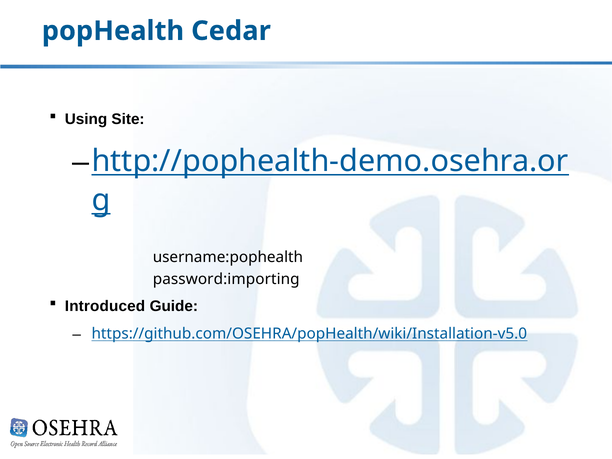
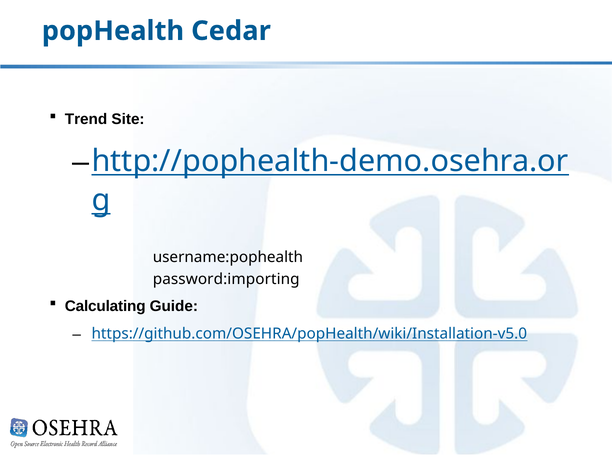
Using: Using -> Trend
Introduced: Introduced -> Calculating
